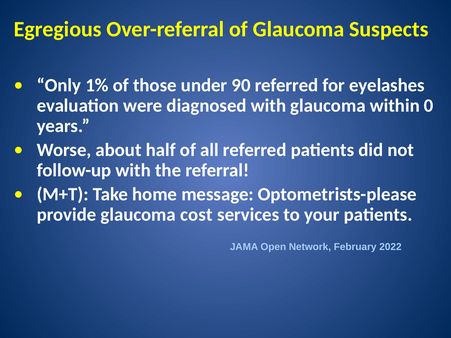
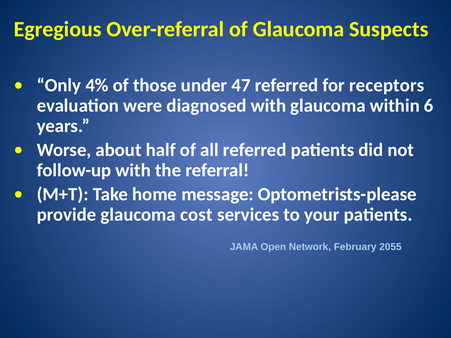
1%: 1% -> 4%
90: 90 -> 47
eyelashes: eyelashes -> receptors
0: 0 -> 6
2022: 2022 -> 2055
